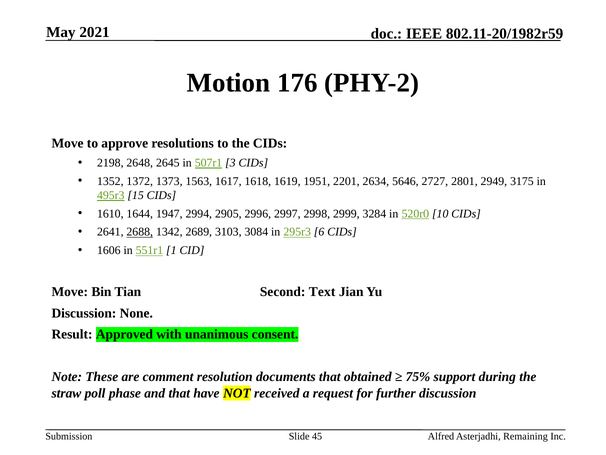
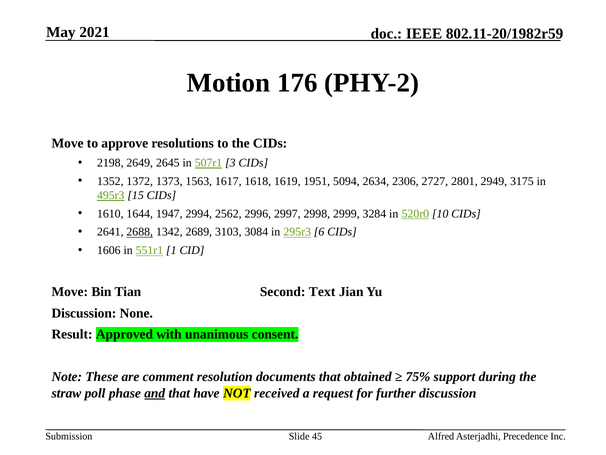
2648: 2648 -> 2649
2201: 2201 -> 5094
5646: 5646 -> 2306
2905: 2905 -> 2562
and underline: none -> present
Remaining: Remaining -> Precedence
